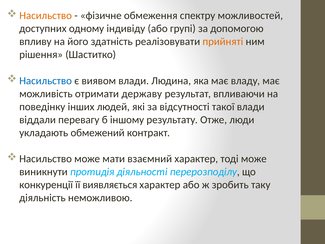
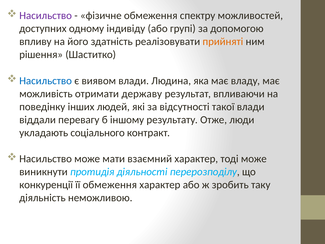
Насильство at (46, 16) colour: orange -> purple
обмежений: обмежений -> соціального
її виявляється: виявляється -> обмеження
